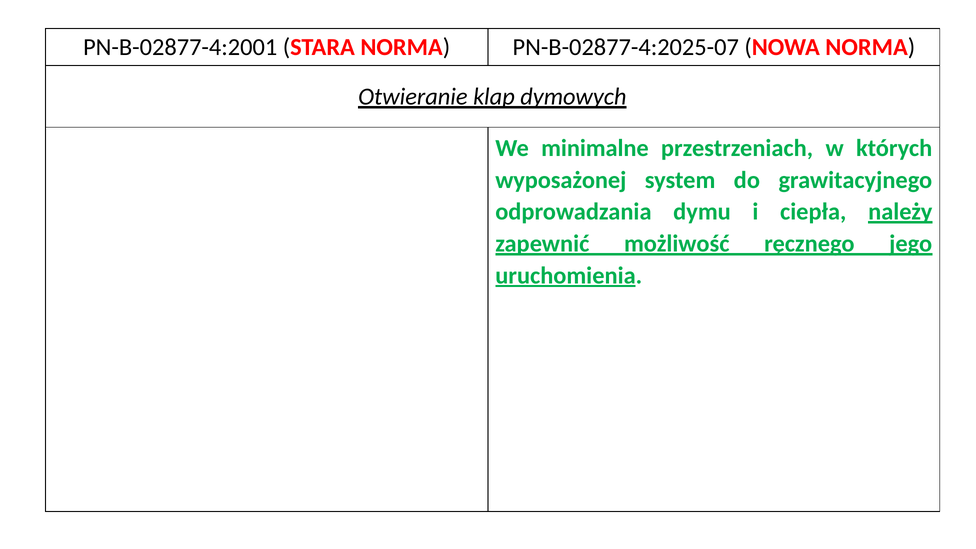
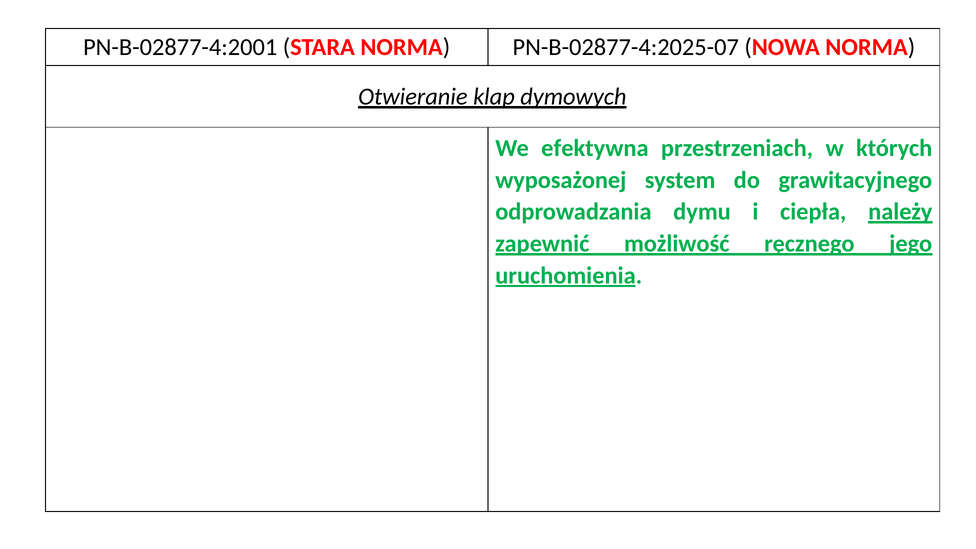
minimalne: minimalne -> efektywna
